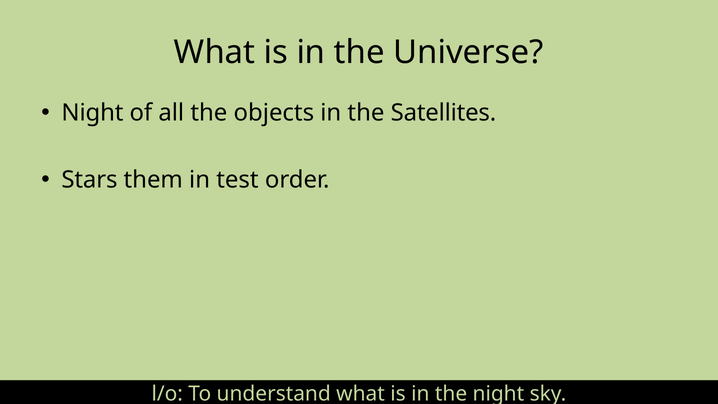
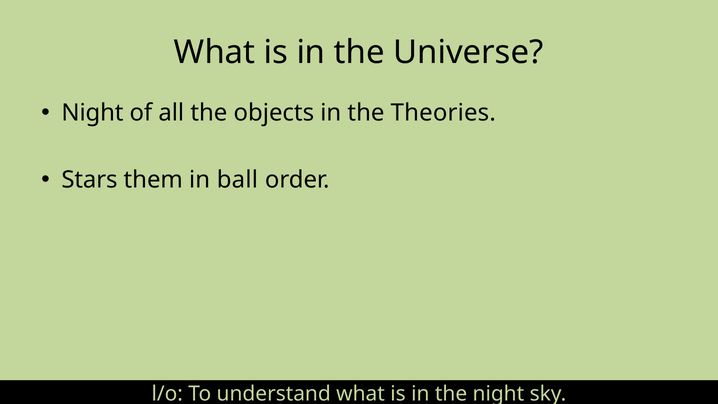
Satellites: Satellites -> Theories
test: test -> ball
